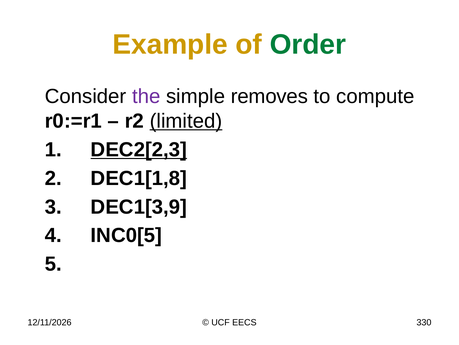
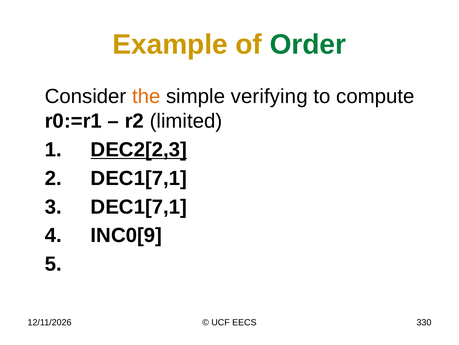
the colour: purple -> orange
removes: removes -> verifying
limited underline: present -> none
2 DEC1[1,8: DEC1[1,8 -> DEC1[7,1
3 DEC1[3,9: DEC1[3,9 -> DEC1[7,1
INC0[5: INC0[5 -> INC0[9
